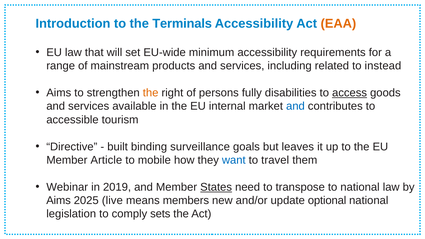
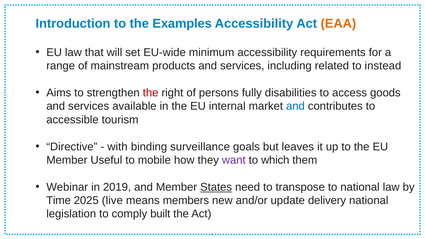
Terminals: Terminals -> Examples
the at (151, 93) colour: orange -> red
access underline: present -> none
built: built -> with
Article: Article -> Useful
want colour: blue -> purple
travel: travel -> which
Aims at (59, 201): Aims -> Time
optional: optional -> delivery
sets: sets -> built
